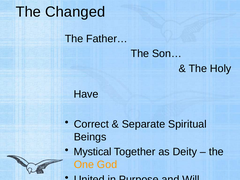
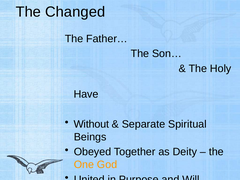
Correct: Correct -> Without
Mystical: Mystical -> Obeyed
